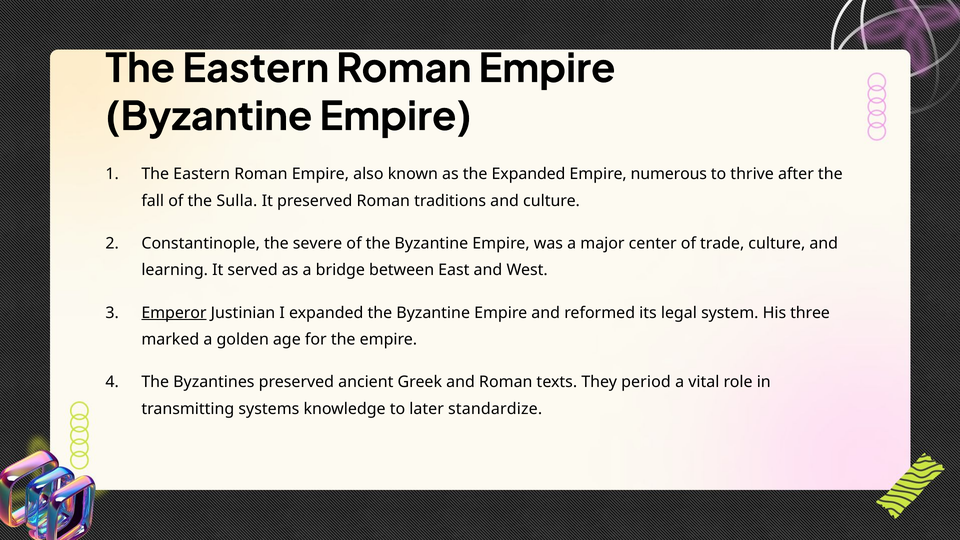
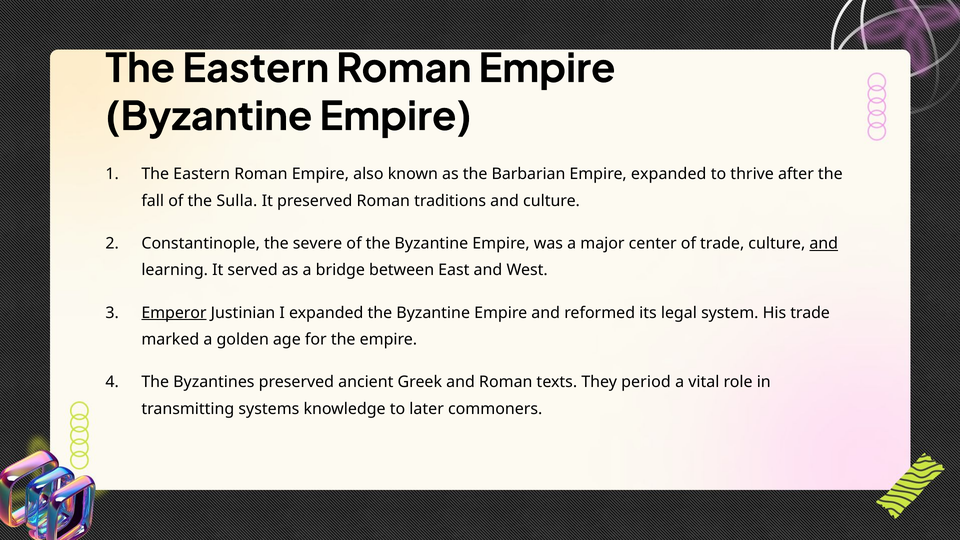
the Expanded: Expanded -> Barbarian
Empire numerous: numerous -> expanded
and at (824, 243) underline: none -> present
His three: three -> trade
standardize: standardize -> commoners
